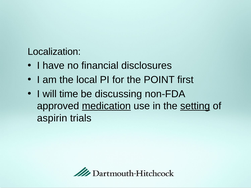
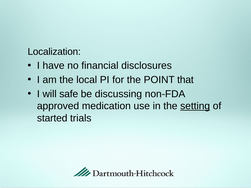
first: first -> that
time: time -> safe
medication underline: present -> none
aspirin: aspirin -> started
